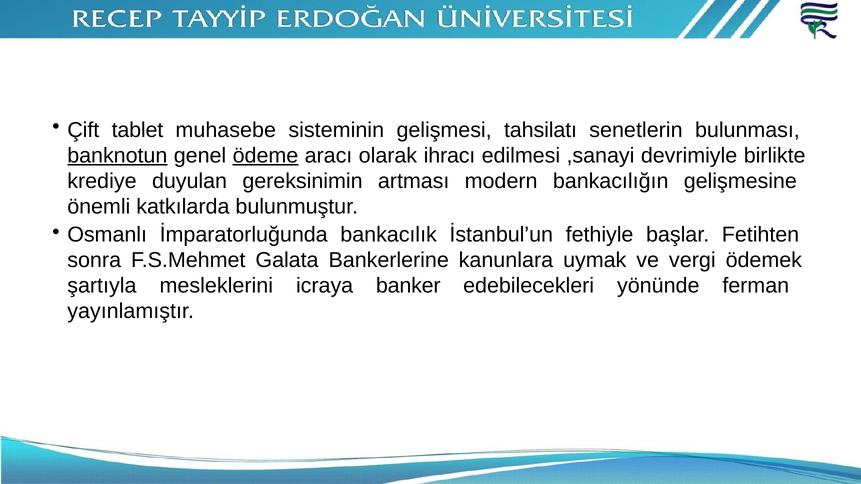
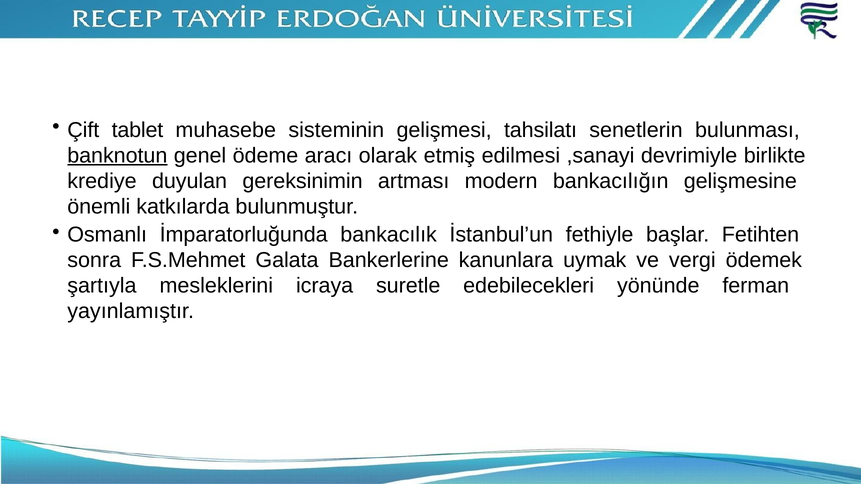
ödeme underline: present -> none
ihracı: ihracı -> etmiş
banker: banker -> suretle
